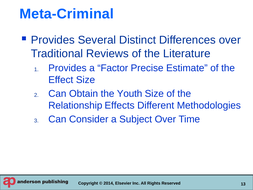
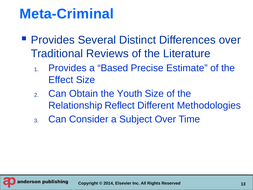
Factor: Factor -> Based
Effects: Effects -> Reflect
